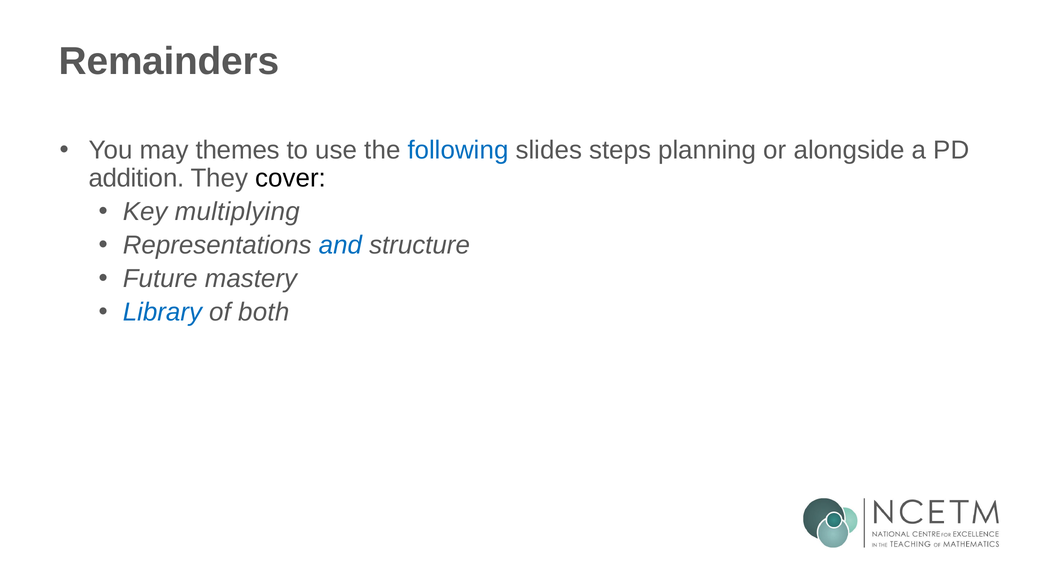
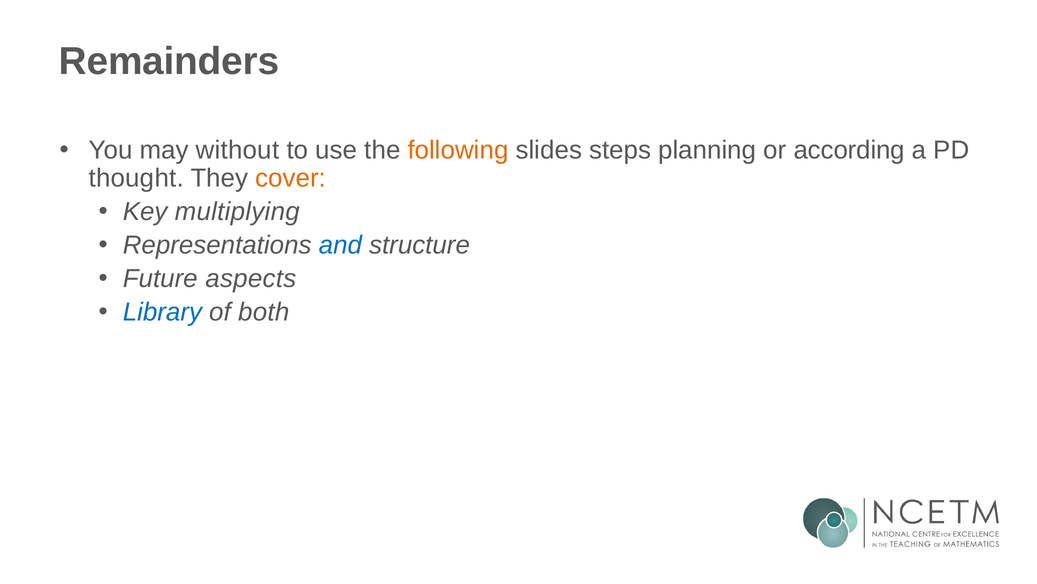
themes: themes -> without
following colour: blue -> orange
alongside: alongside -> according
addition: addition -> thought
cover colour: black -> orange
mastery: mastery -> aspects
